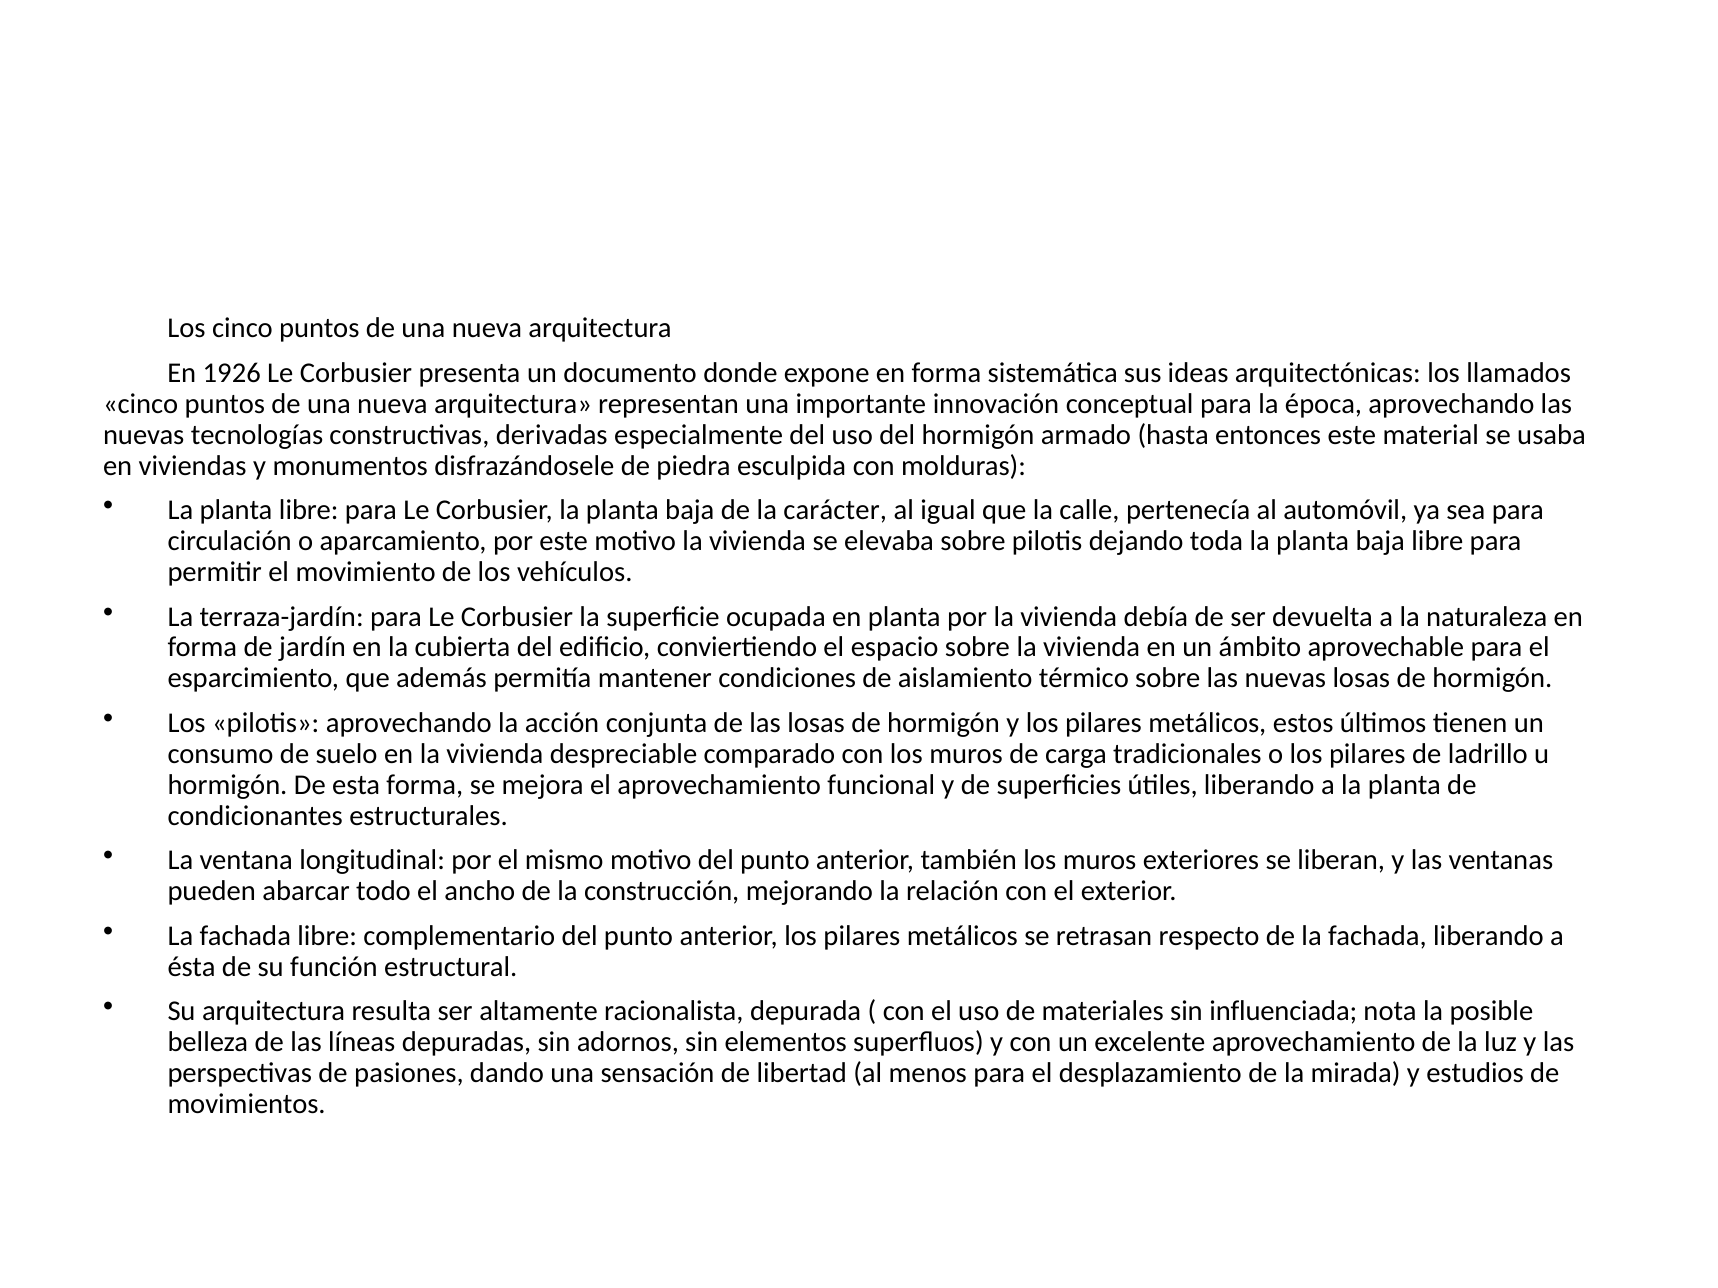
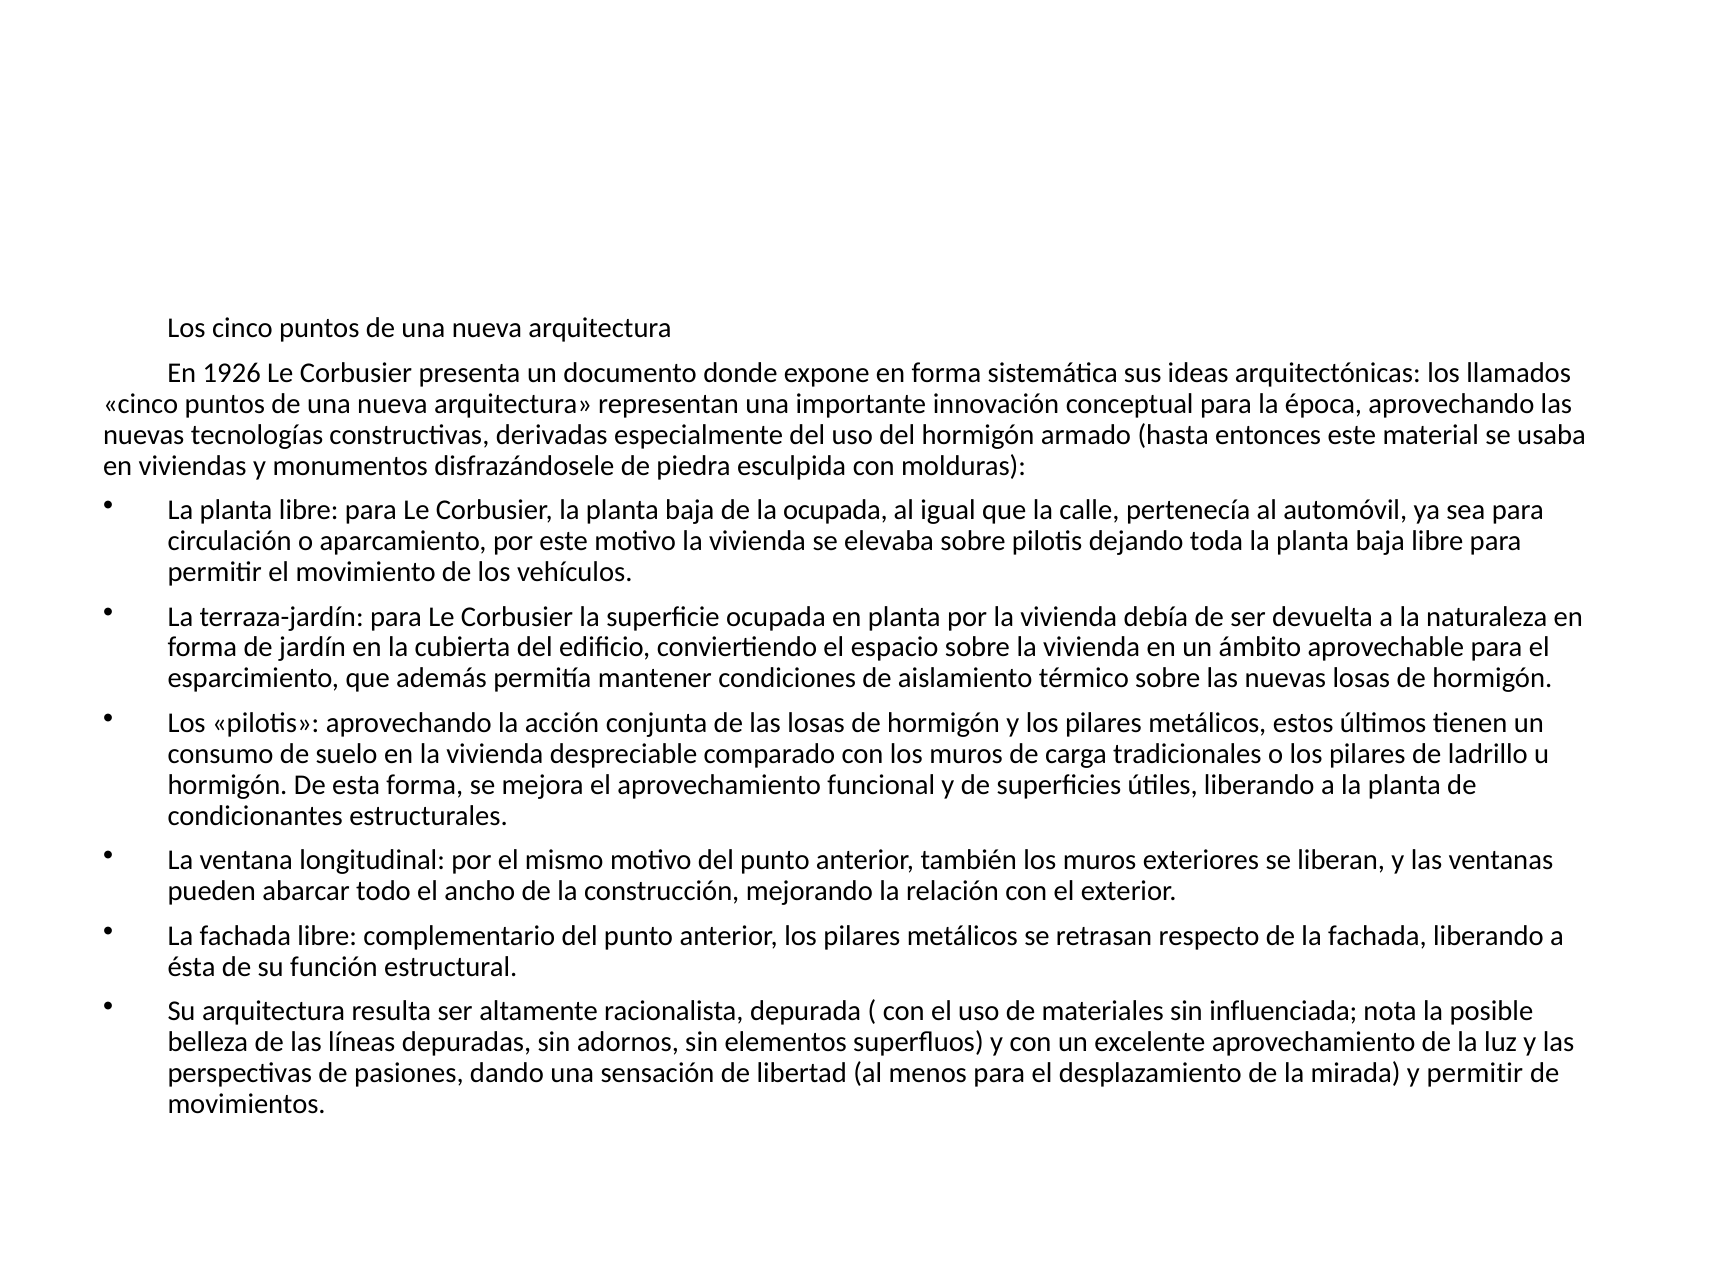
la carácter: carácter -> ocupada
y estudios: estudios -> permitir
